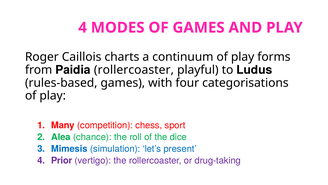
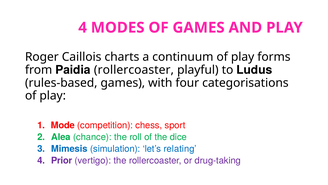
Many: Many -> Mode
present: present -> relating
